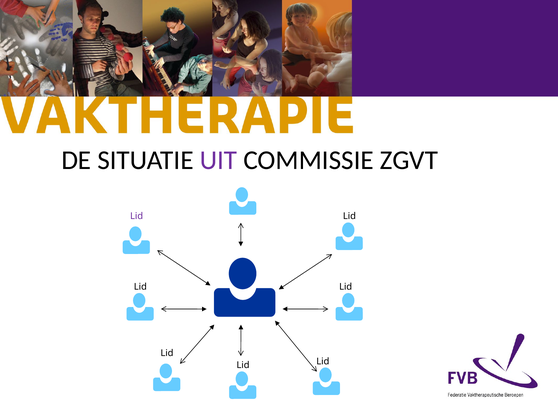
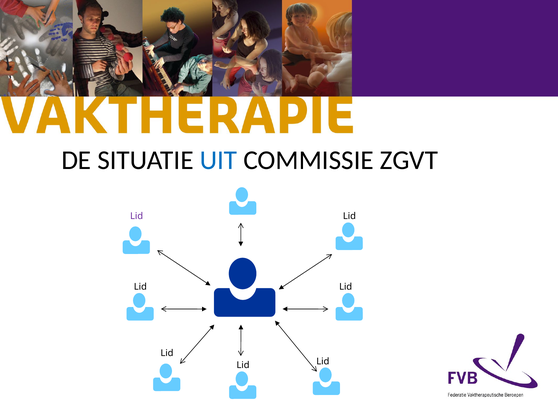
UIT colour: purple -> blue
